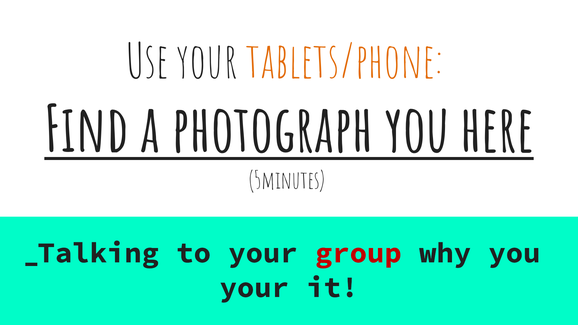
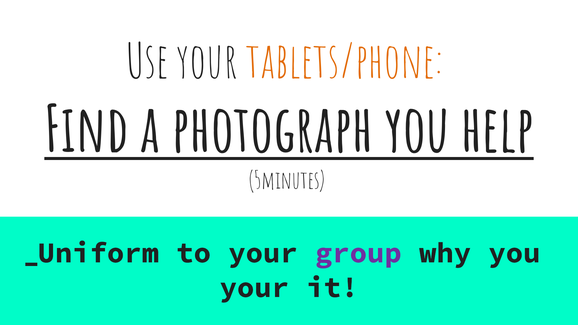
here: here -> help
Talking: Talking -> Uniform
group colour: red -> purple
